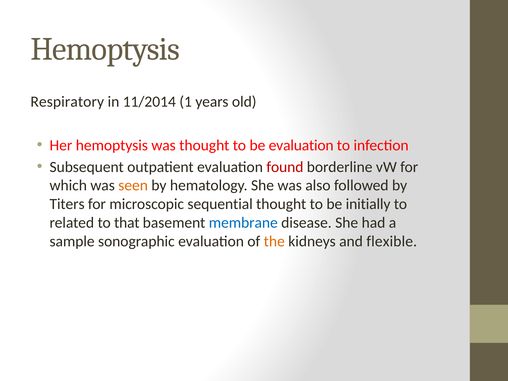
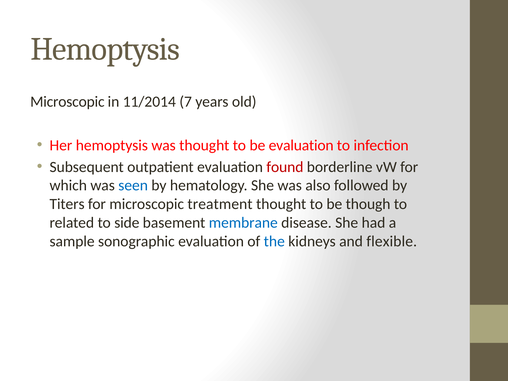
Respiratory at (67, 102): Respiratory -> Microscopic
1: 1 -> 7
seen colour: orange -> blue
sequential: sequential -> treatment
initially: initially -> though
that: that -> side
the colour: orange -> blue
